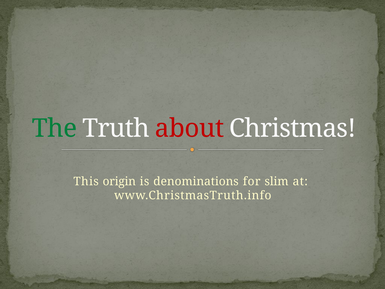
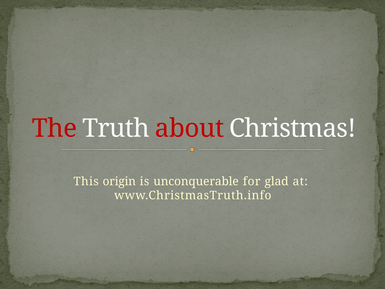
The colour: green -> red
denominations: denominations -> unconquerable
slim: slim -> glad
